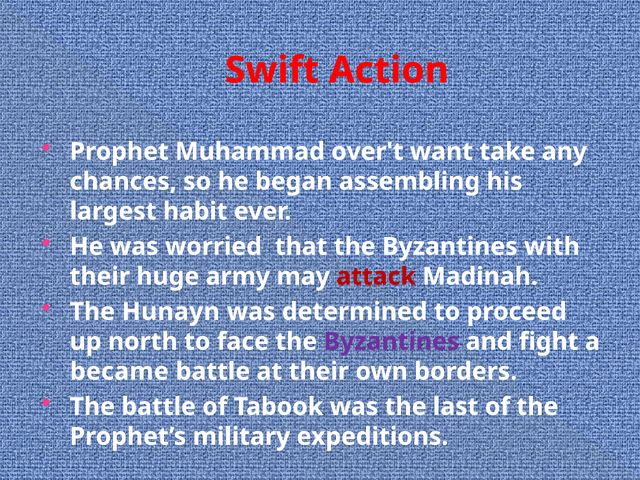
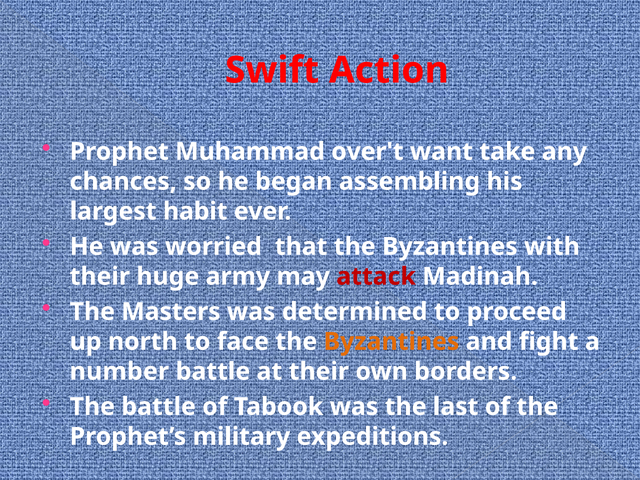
Hunayn: Hunayn -> Masters
Byzantines at (391, 342) colour: purple -> orange
became: became -> number
